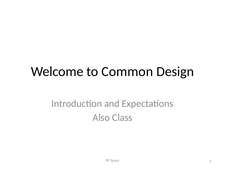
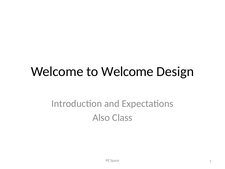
to Common: Common -> Welcome
